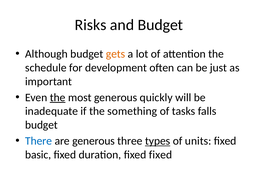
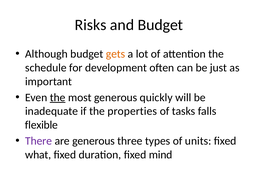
something: something -> properties
budget at (41, 125): budget -> flexible
There colour: blue -> purple
types underline: present -> none
basic: basic -> what
fixed fixed: fixed -> mind
